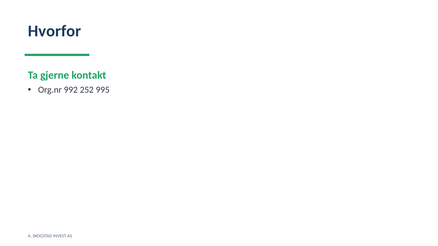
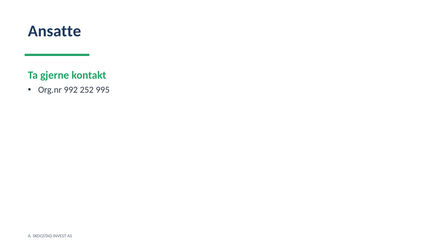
Hvorfor: Hvorfor -> Ansatte
